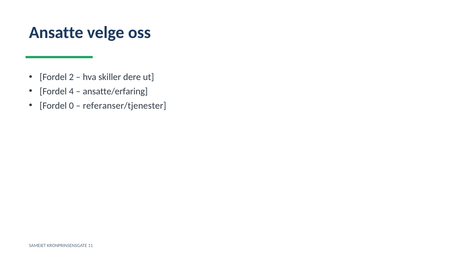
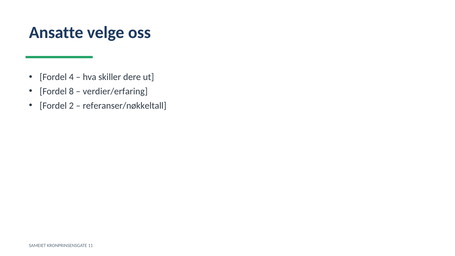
2: 2 -> 4
4: 4 -> 8
ansatte/erfaring: ansatte/erfaring -> verdier/erfaring
0: 0 -> 2
referanser/tjenester: referanser/tjenester -> referanser/nøkkeltall
